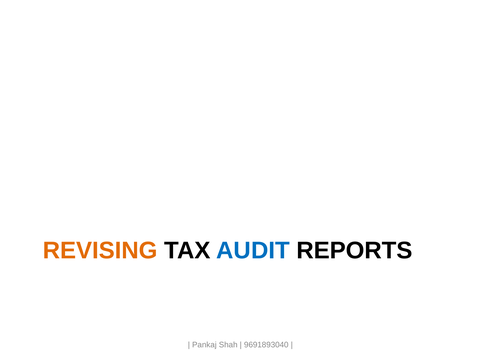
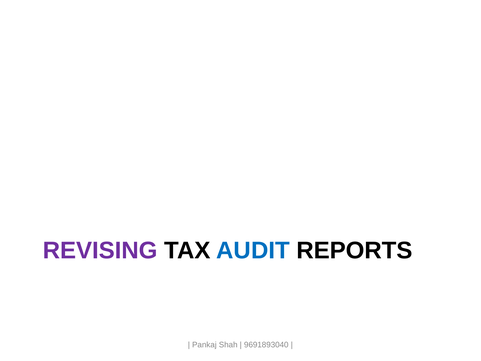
REVISING colour: orange -> purple
